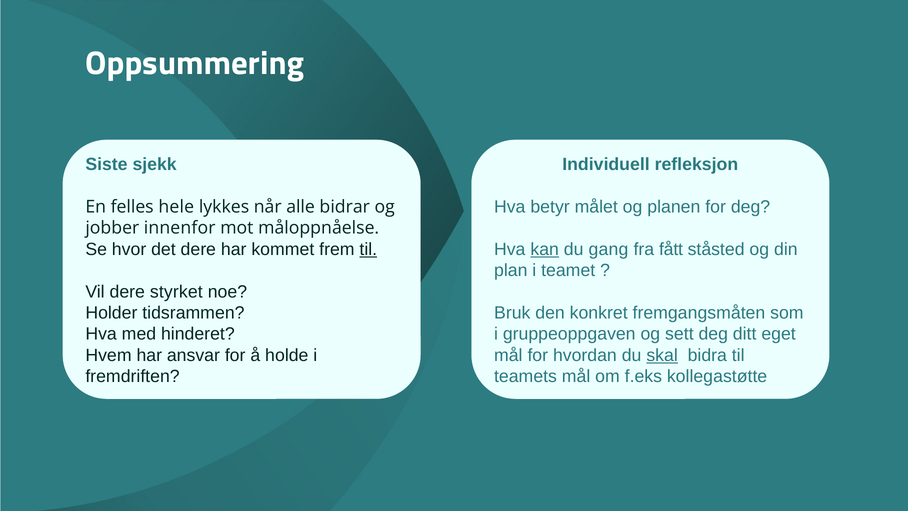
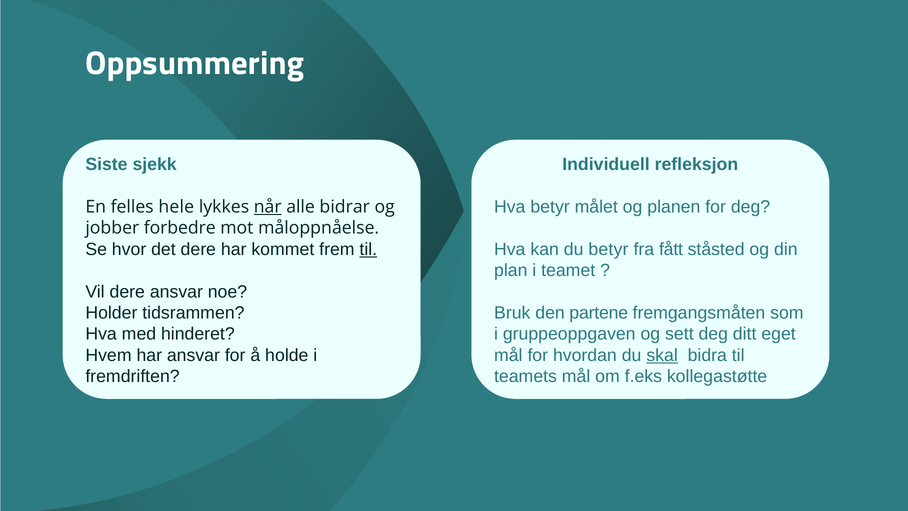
når underline: none -> present
innenfor: innenfor -> forbedre
kan underline: present -> none
du gang: gang -> betyr
dere styrket: styrket -> ansvar
konkret: konkret -> partene
